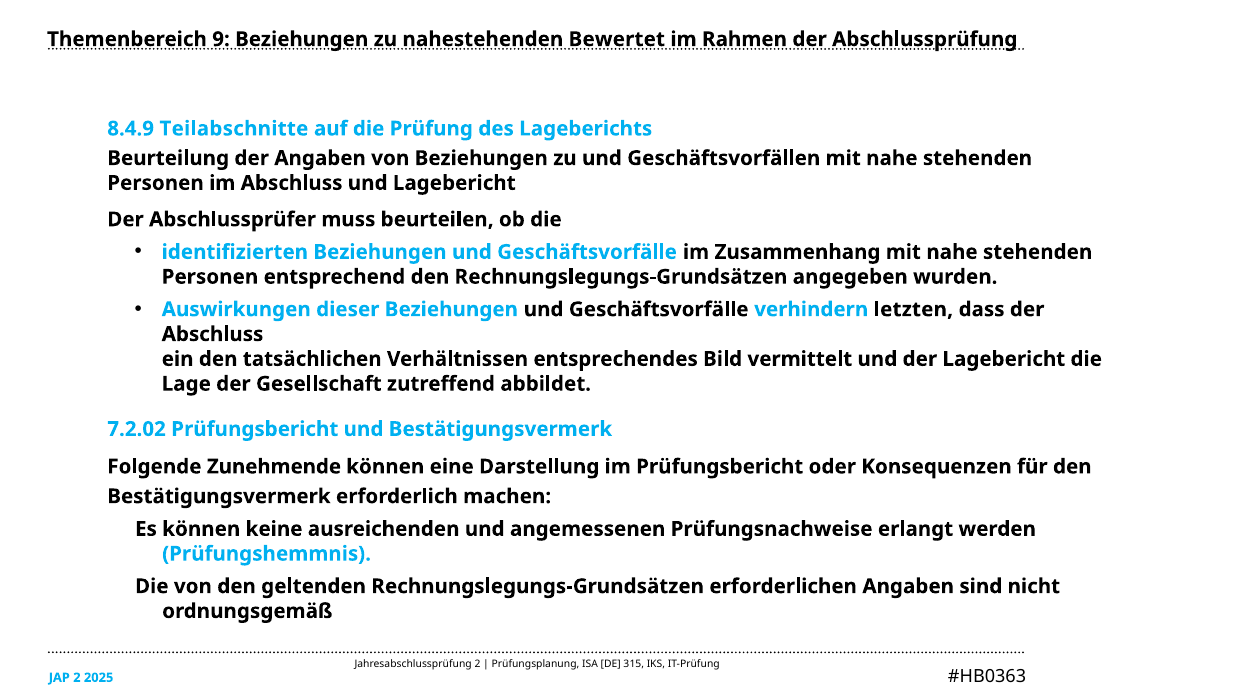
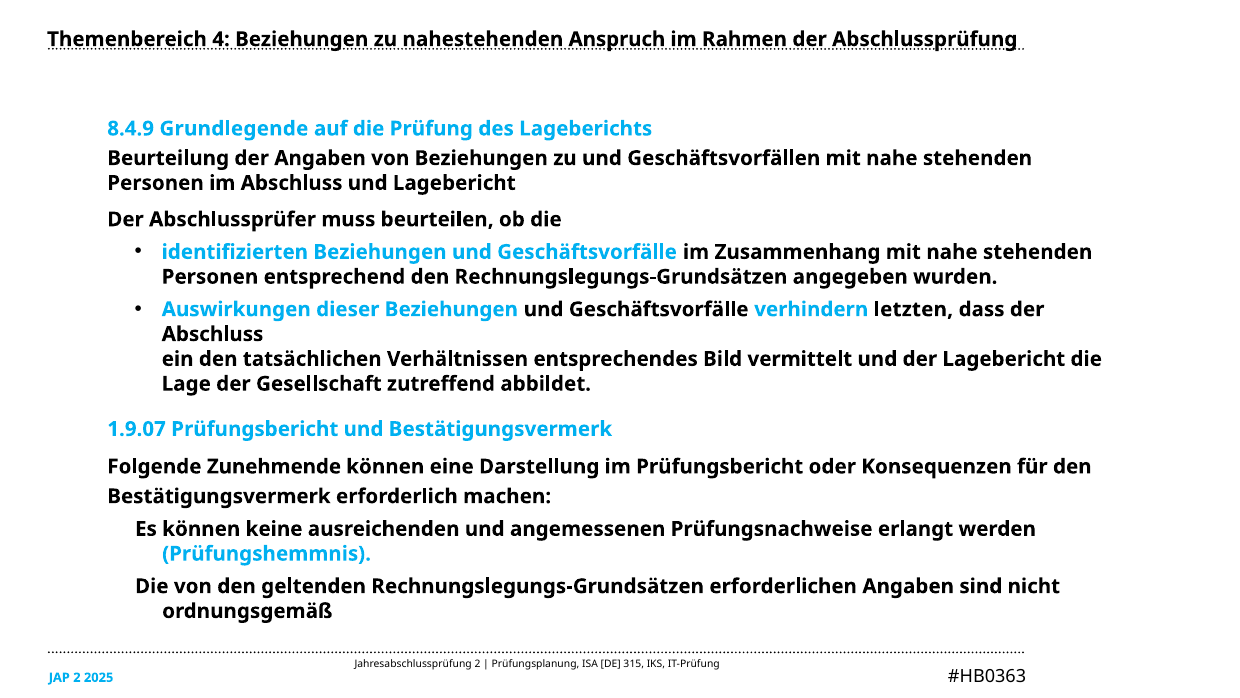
9: 9 -> 4
Bewertet: Bewertet -> Anspruch
Teilabschnitte: Teilabschnitte -> Grundlegende
7.2.02: 7.2.02 -> 1.9.07
